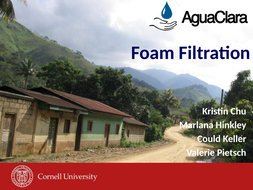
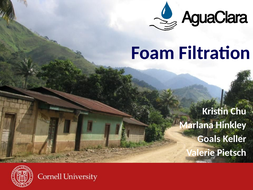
Could: Could -> Goals
